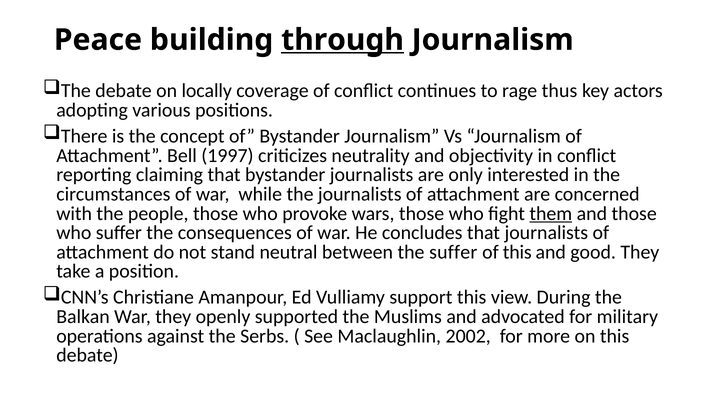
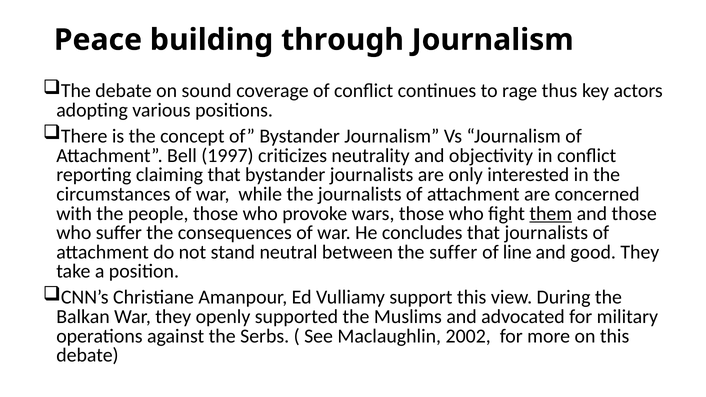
through underline: present -> none
locally: locally -> sound
of this: this -> line
